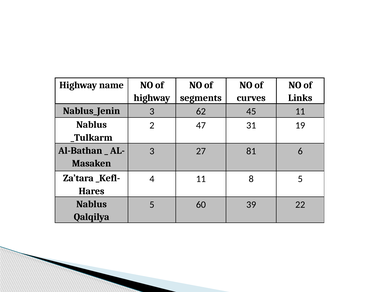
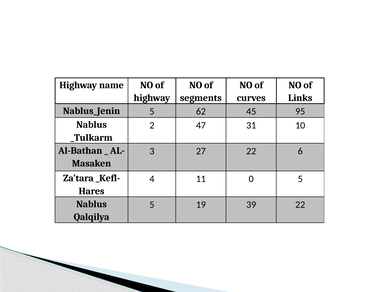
3 at (152, 111): 3 -> 5
45 11: 11 -> 95
19: 19 -> 10
27 81: 81 -> 22
8: 8 -> 0
60: 60 -> 19
